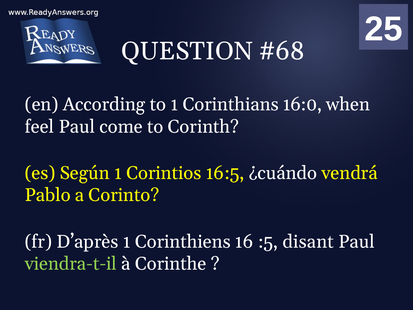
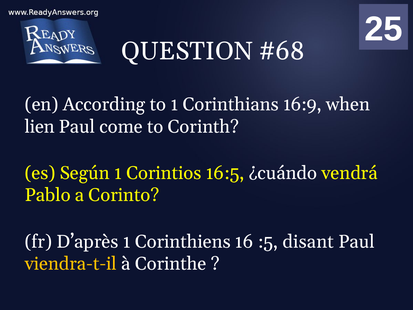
16:0: 16:0 -> 16:9
feel: feel -> lien
viendra-t-il colour: light green -> yellow
